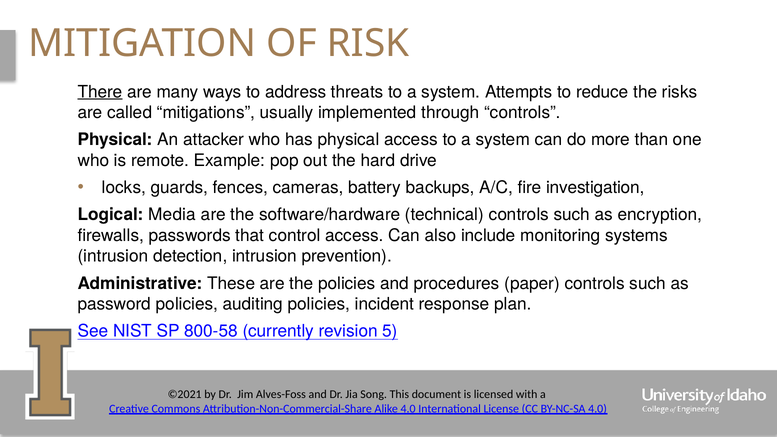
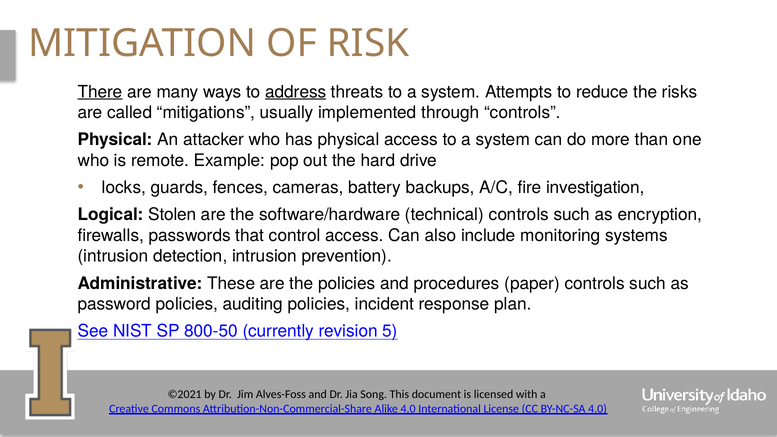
address underline: none -> present
Media: Media -> Stolen
800-58: 800-58 -> 800-50
